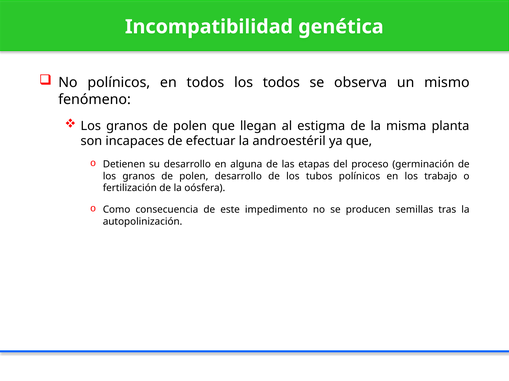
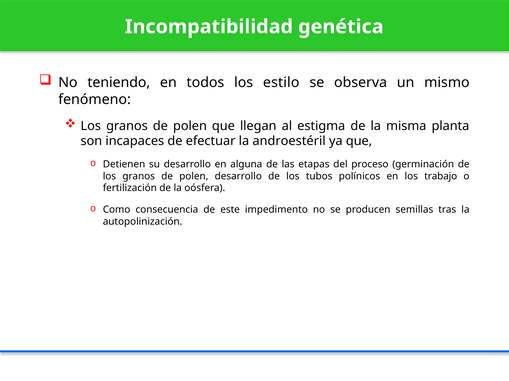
No polínicos: polínicos -> teniendo
los todos: todos -> estilo
